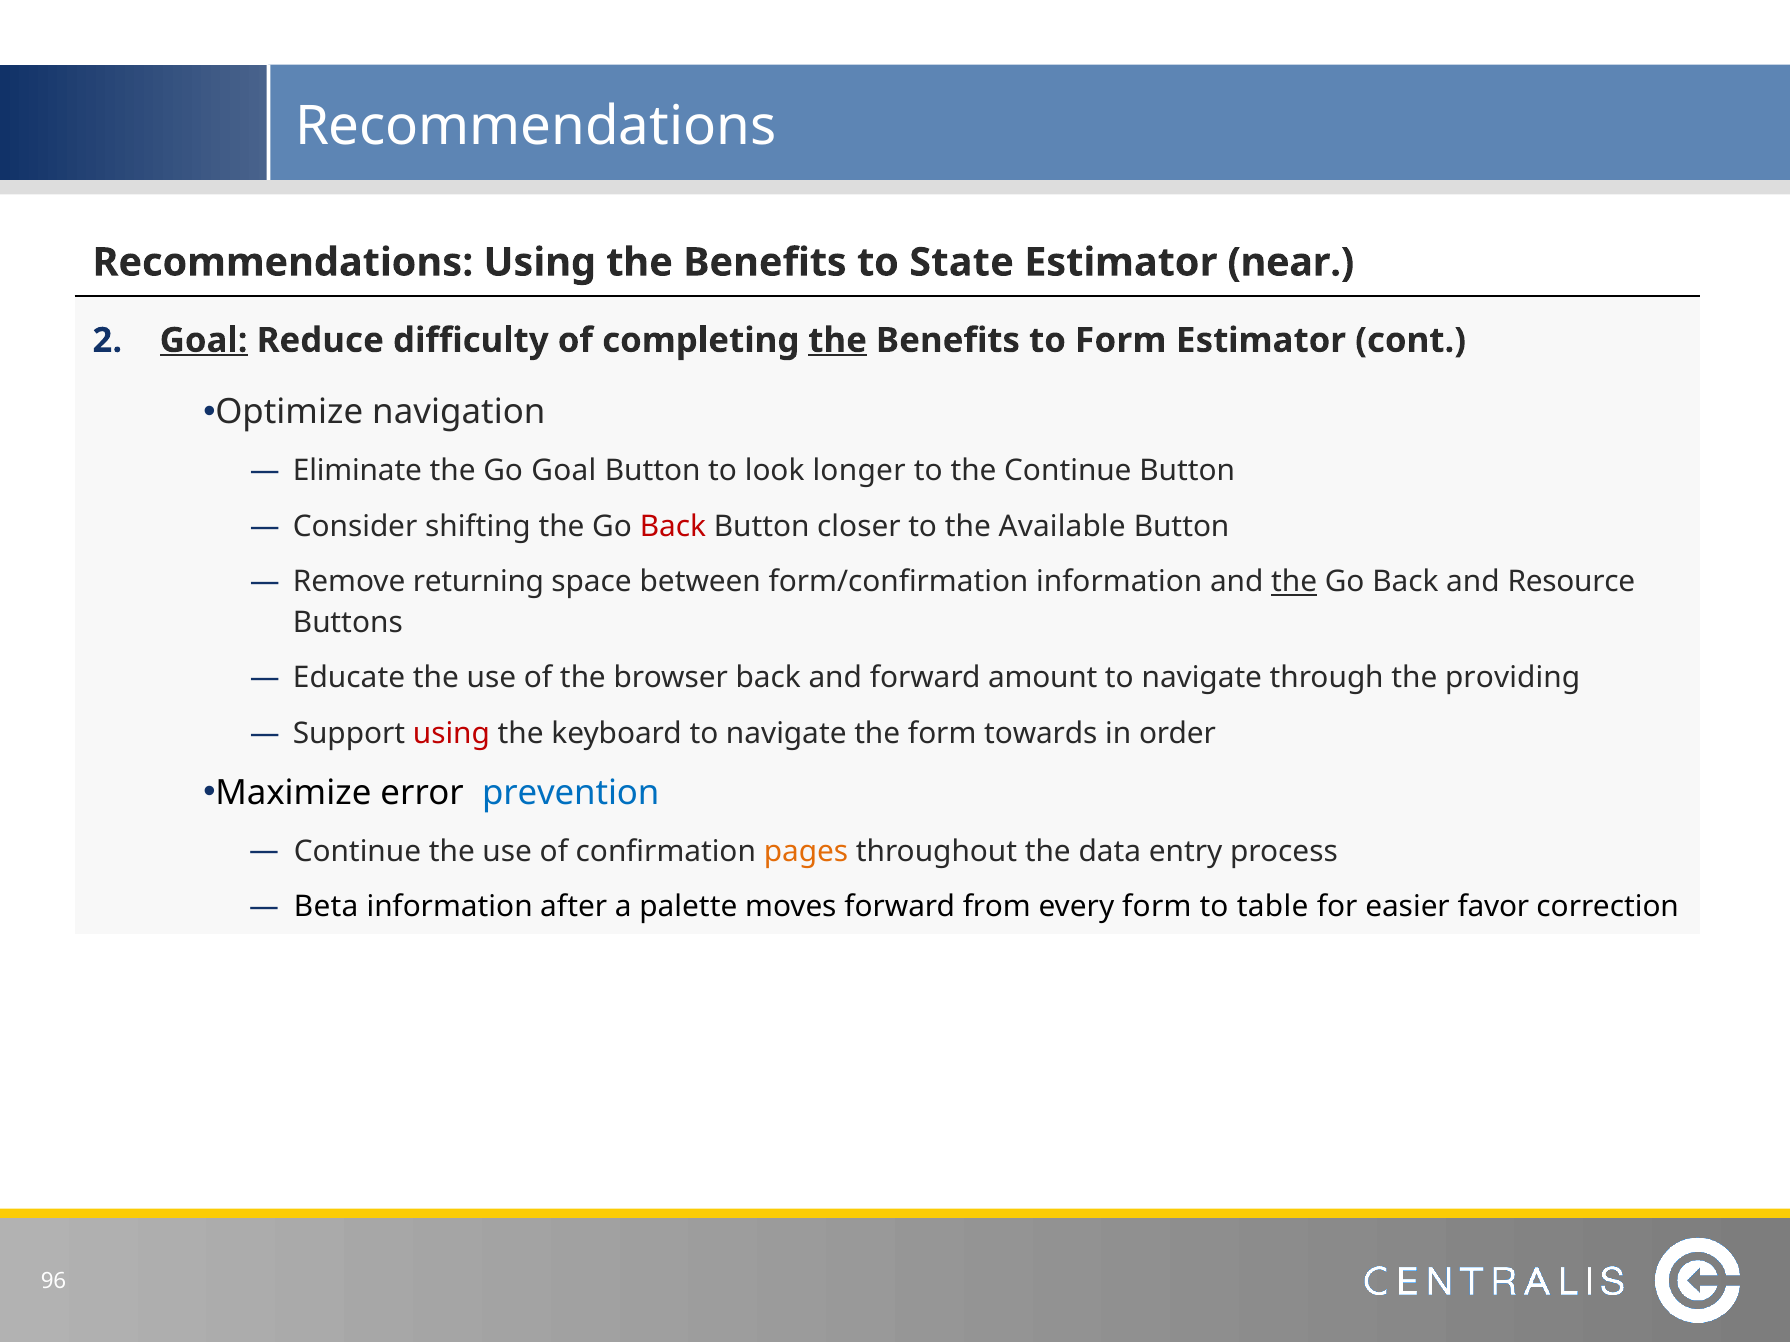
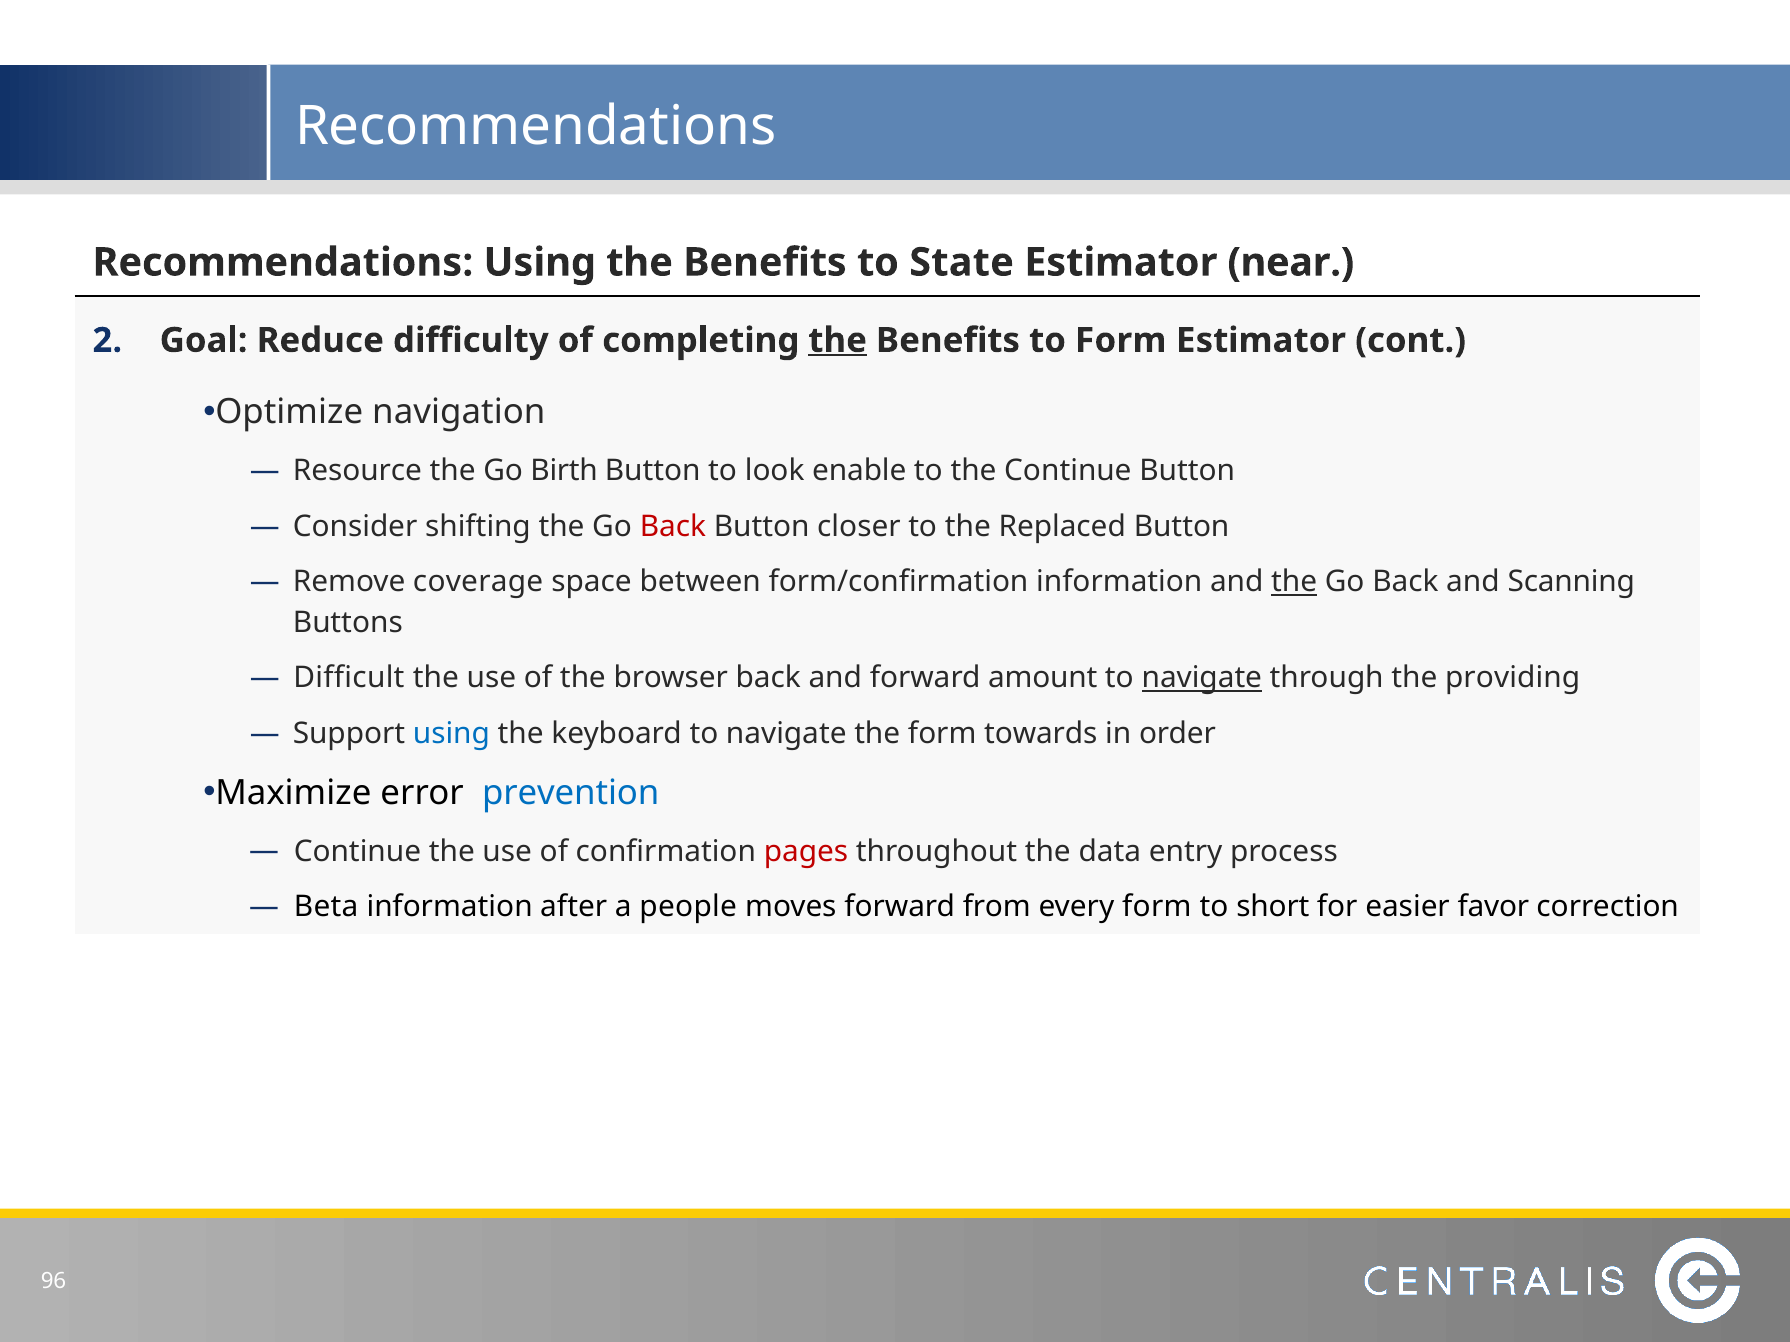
Goal at (204, 341) underline: present -> none
Eliminate: Eliminate -> Resource
Go Goal: Goal -> Birth
longer: longer -> enable
Available: Available -> Replaced
returning: returning -> coverage
Resource: Resource -> Scanning
Educate: Educate -> Difficult
navigate at (1202, 678) underline: none -> present
using at (451, 734) colour: red -> blue
pages colour: orange -> red
palette: palette -> people
table: table -> short
